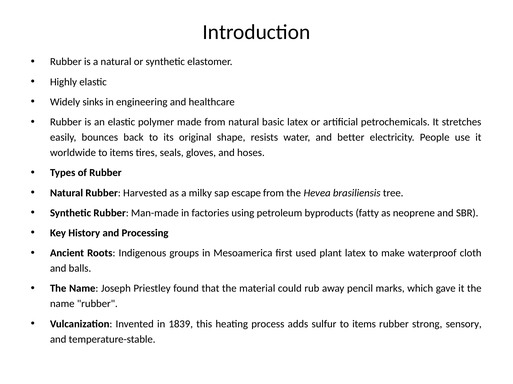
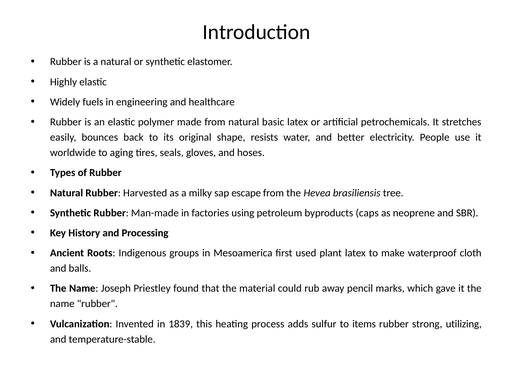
sinks: sinks -> fuels
worldwide to items: items -> aging
fatty: fatty -> caps
sensory: sensory -> utilizing
